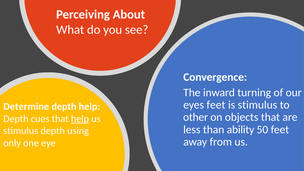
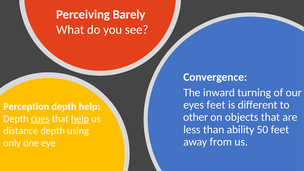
About: About -> Barely
is stimulus: stimulus -> different
Determine: Determine -> Perception
cues underline: none -> present
stimulus at (21, 131): stimulus -> distance
